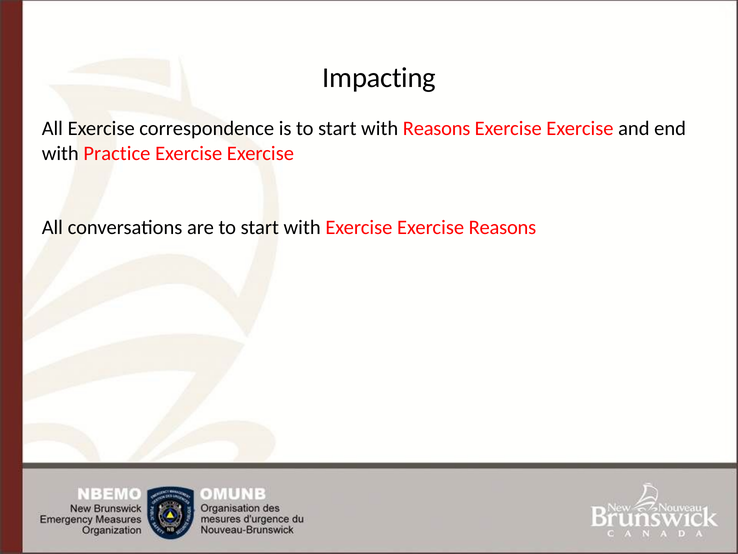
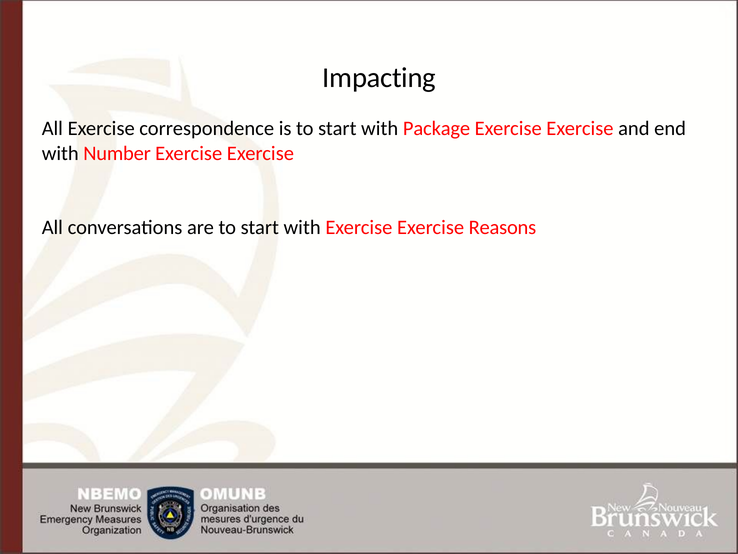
with Reasons: Reasons -> Package
Practice: Practice -> Number
